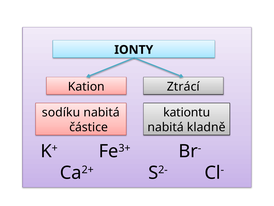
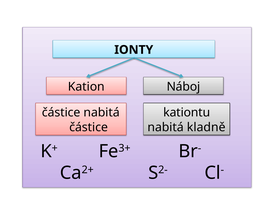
Ztrácí: Ztrácí -> Náboj
sodíku at (61, 112): sodíku -> částice
